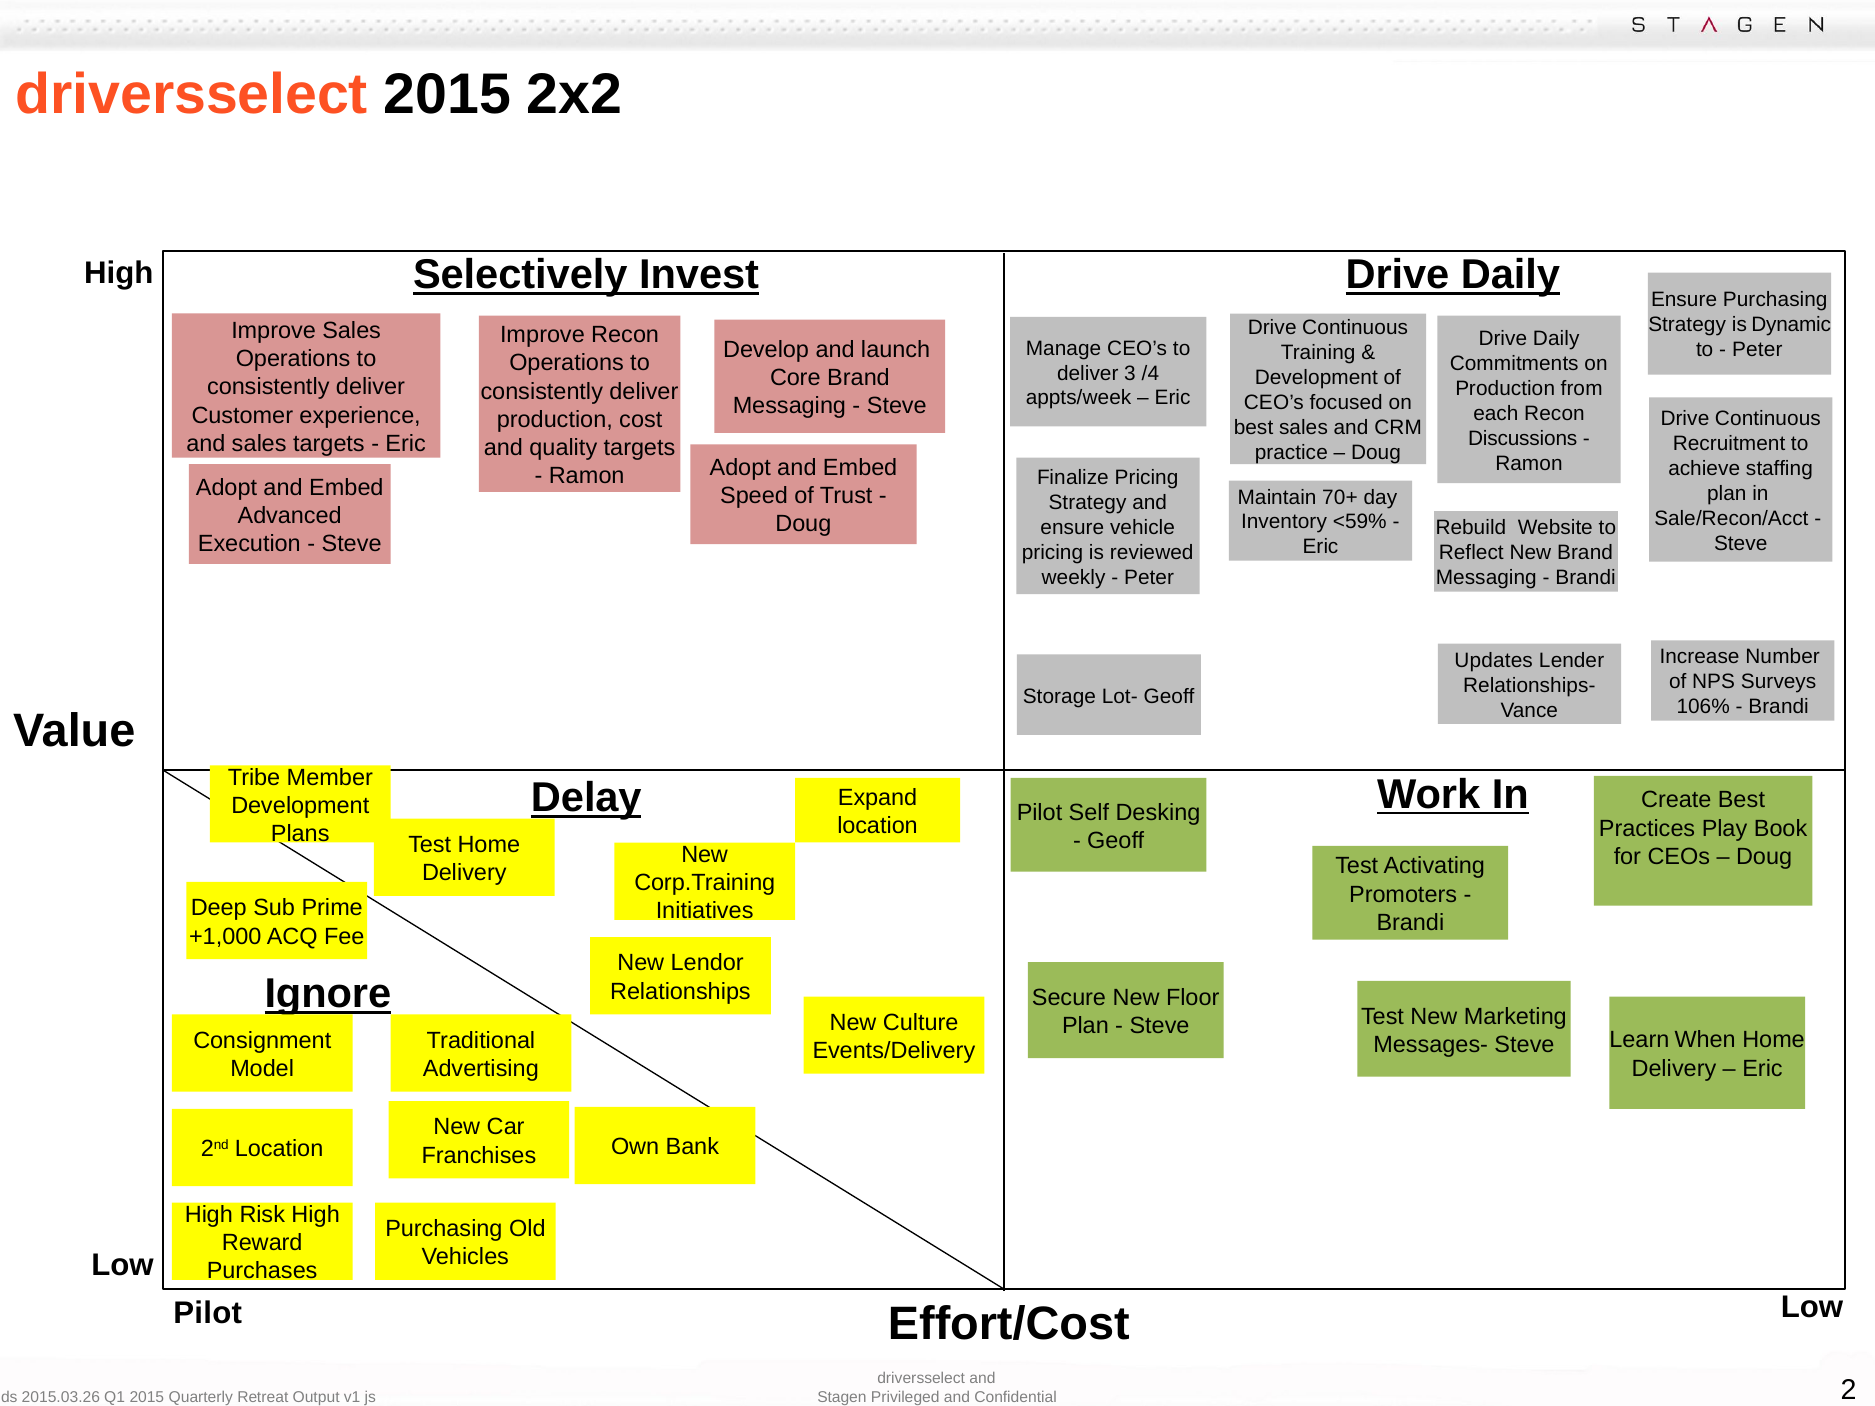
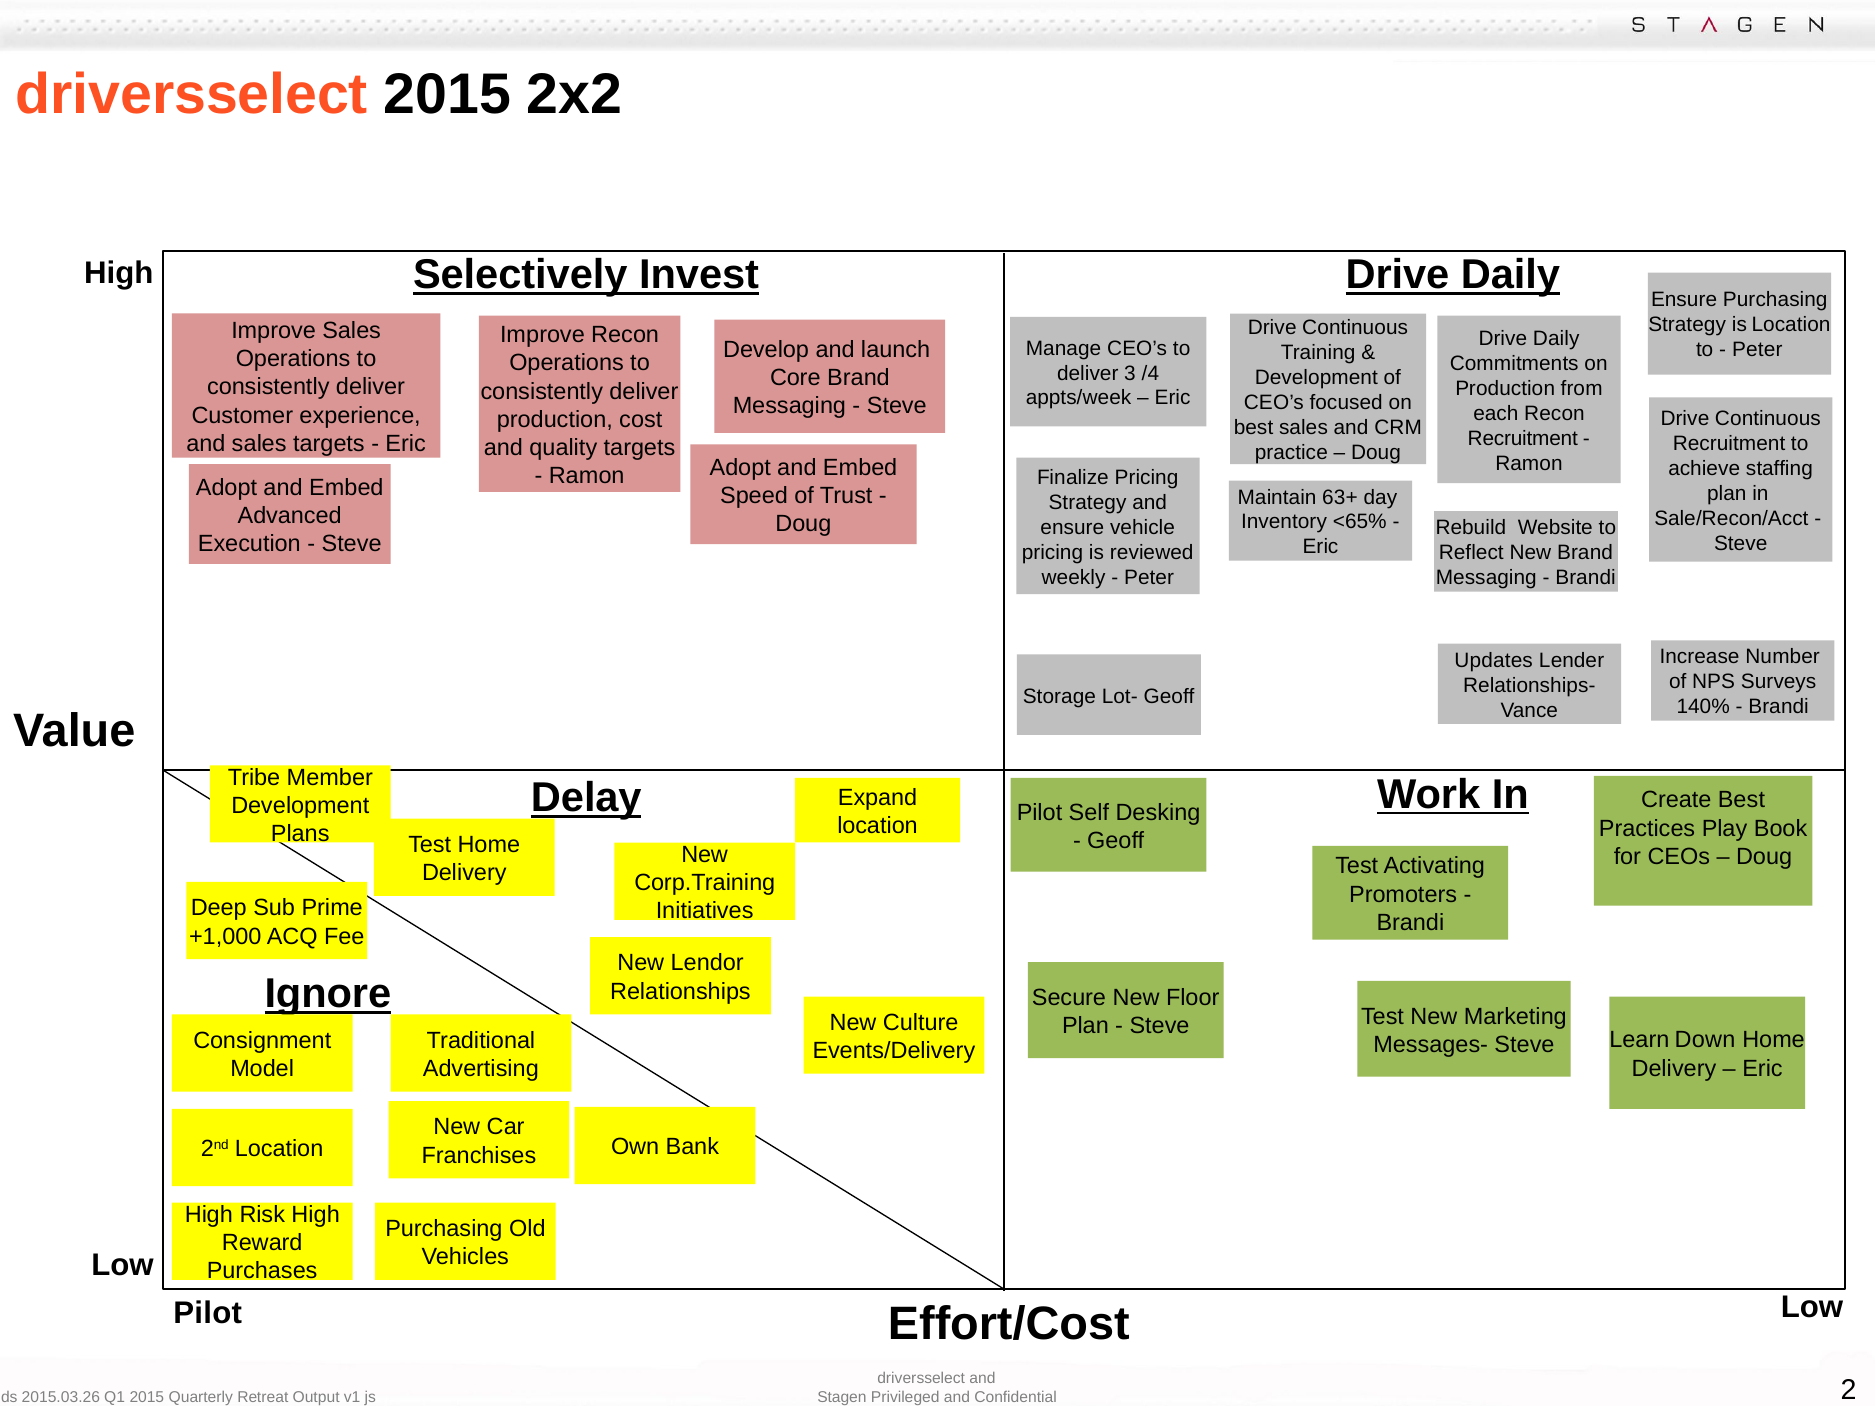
is Dynamic: Dynamic -> Location
Discussions at (1523, 438): Discussions -> Recruitment
70+: 70+ -> 63+
<59%: <59% -> <65%
106%: 106% -> 140%
When: When -> Down
